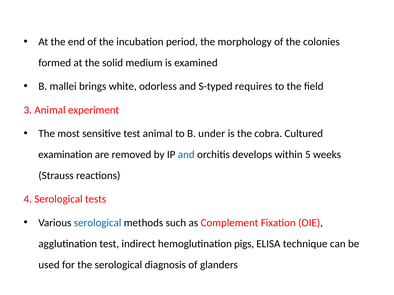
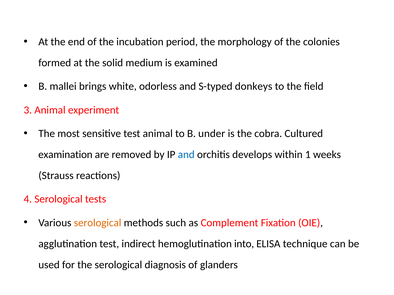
requires: requires -> donkeys
5: 5 -> 1
serological at (98, 223) colour: blue -> orange
pigs: pigs -> into
